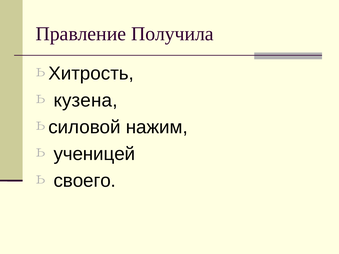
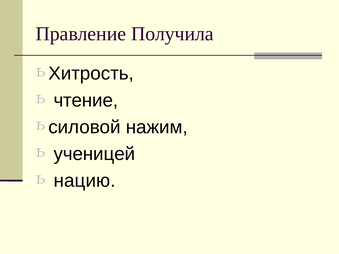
кузена: кузена -> чтение
своего: своего -> нацию
